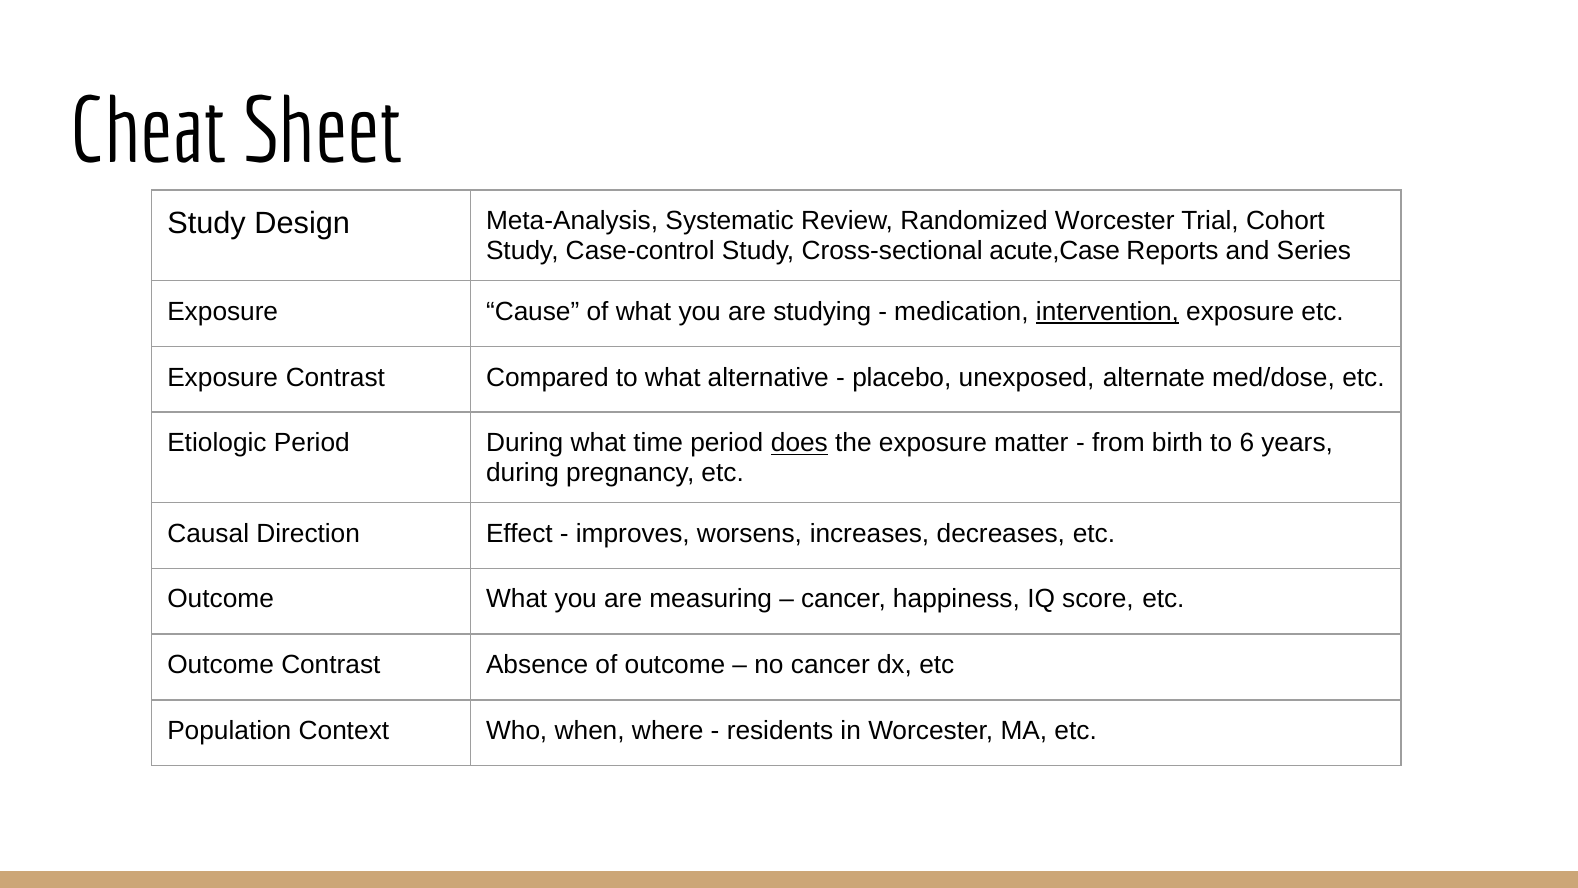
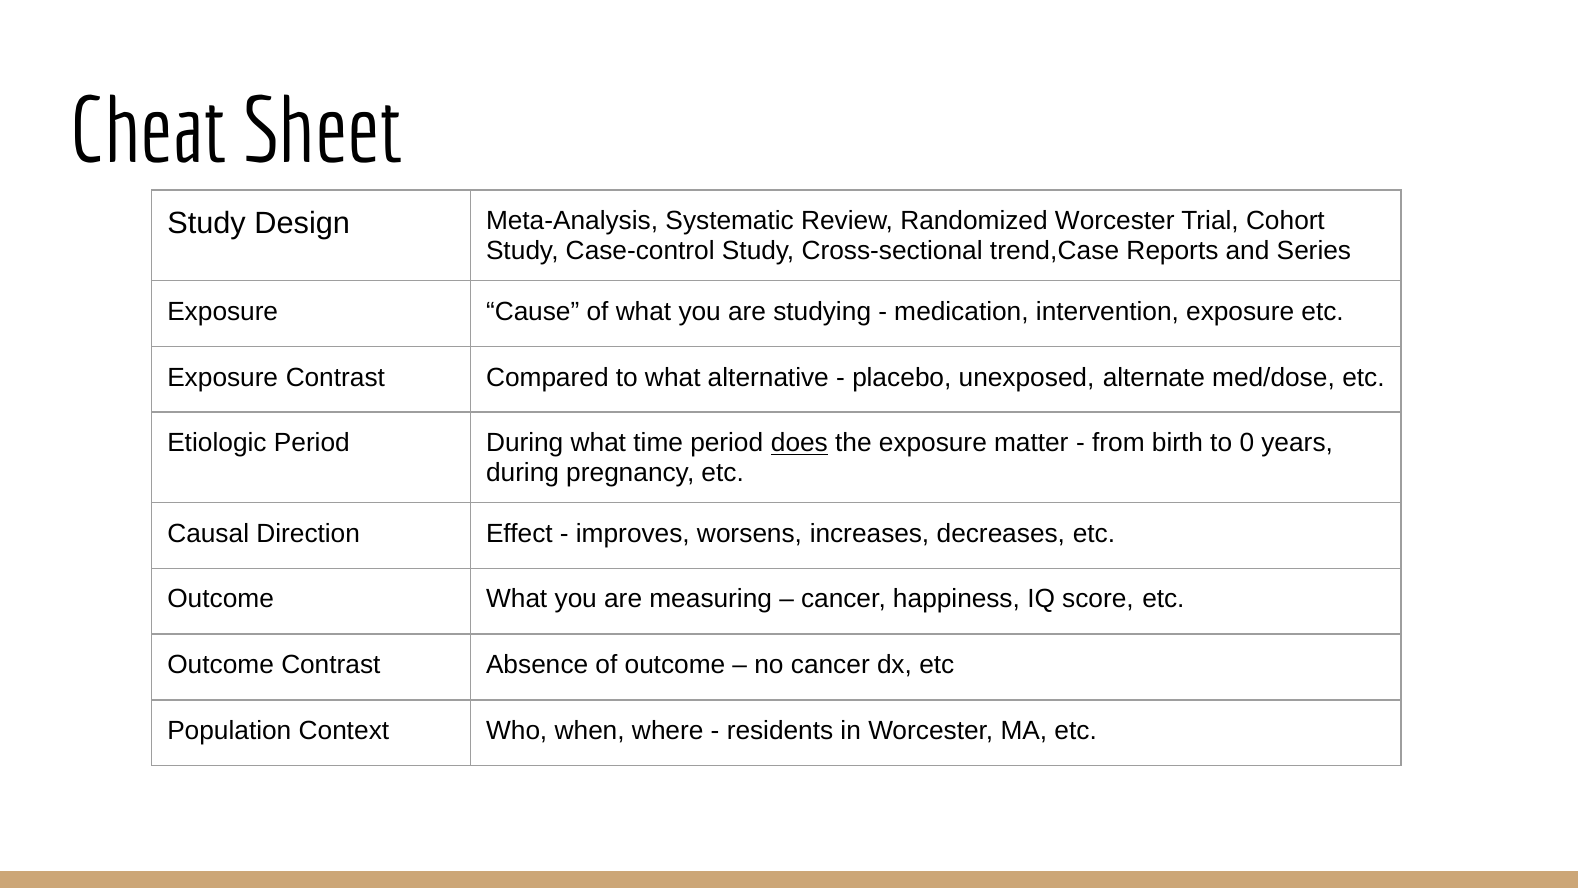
acute,Case: acute,Case -> trend,Case
intervention underline: present -> none
6: 6 -> 0
